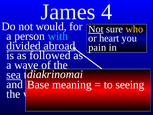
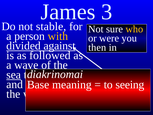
4: 4 -> 3
would: would -> stable
Not at (96, 29) underline: present -> none
with colour: light blue -> yellow
heart: heart -> were
abroad: abroad -> against
pain: pain -> then
